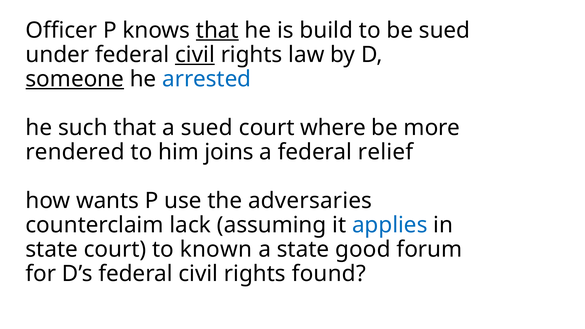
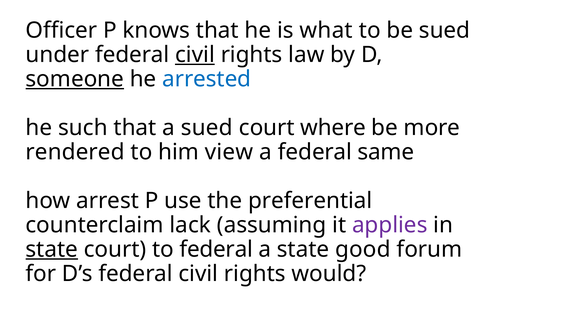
that at (217, 30) underline: present -> none
build: build -> what
joins: joins -> view
relief: relief -> same
wants: wants -> arrest
adversaries: adversaries -> preferential
applies colour: blue -> purple
state at (52, 249) underline: none -> present
to known: known -> federal
found: found -> would
